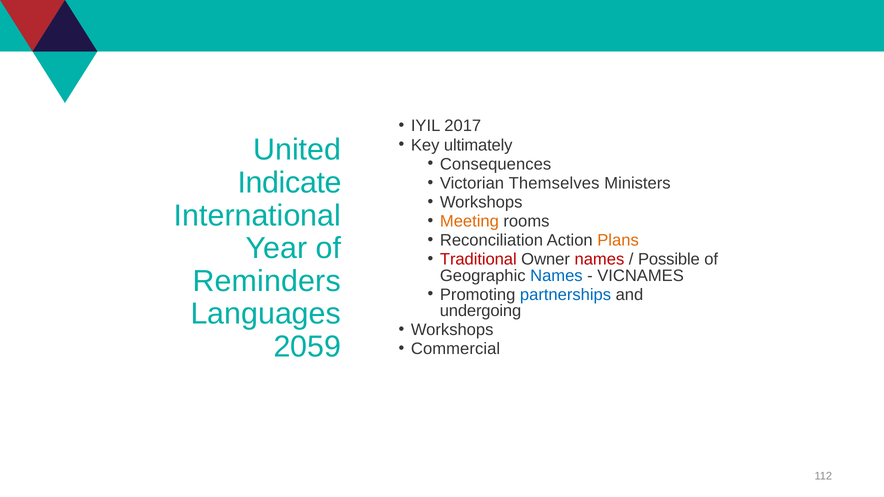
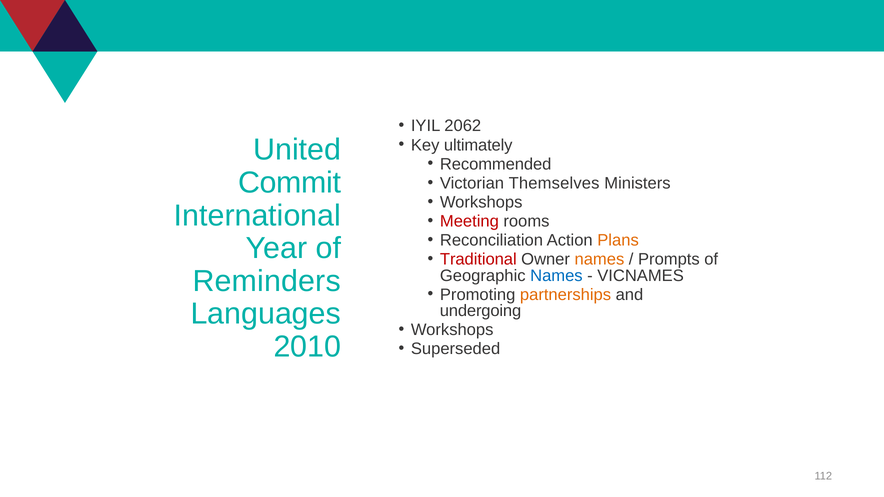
2017: 2017 -> 2062
Consequences: Consequences -> Recommended
Indicate: Indicate -> Commit
Meeting colour: orange -> red
names at (599, 260) colour: red -> orange
Possible: Possible -> Prompts
partnerships colour: blue -> orange
2059: 2059 -> 2010
Commercial: Commercial -> Superseded
